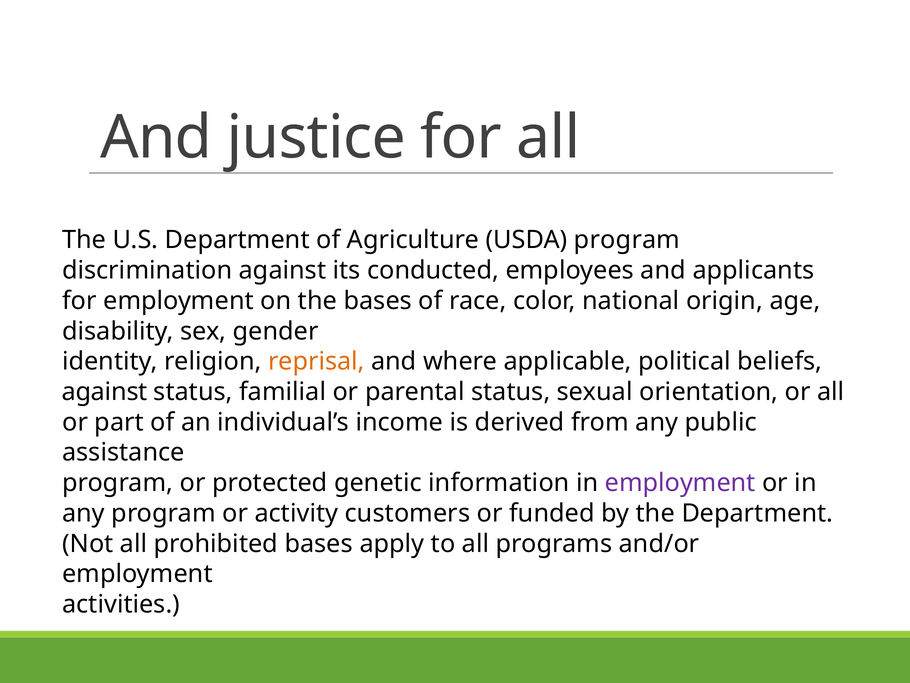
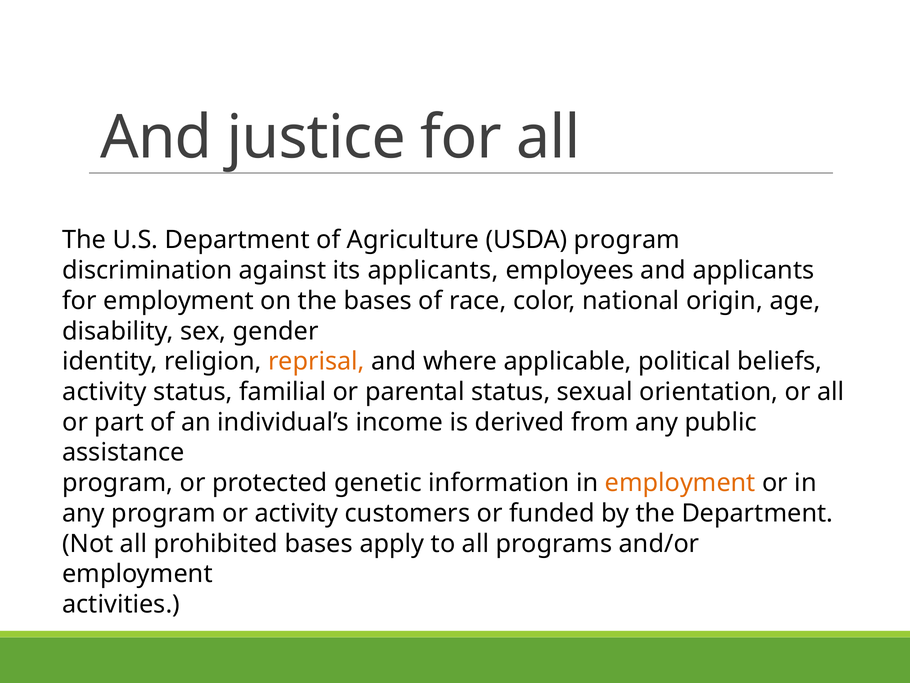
its conducted: conducted -> applicants
against at (105, 392): against -> activity
employment at (680, 483) colour: purple -> orange
